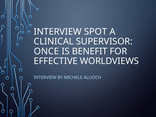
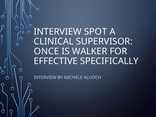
BENEFIT: BENEFIT -> WALKER
WORLDVIEWS: WORLDVIEWS -> SPECIFICALLY
